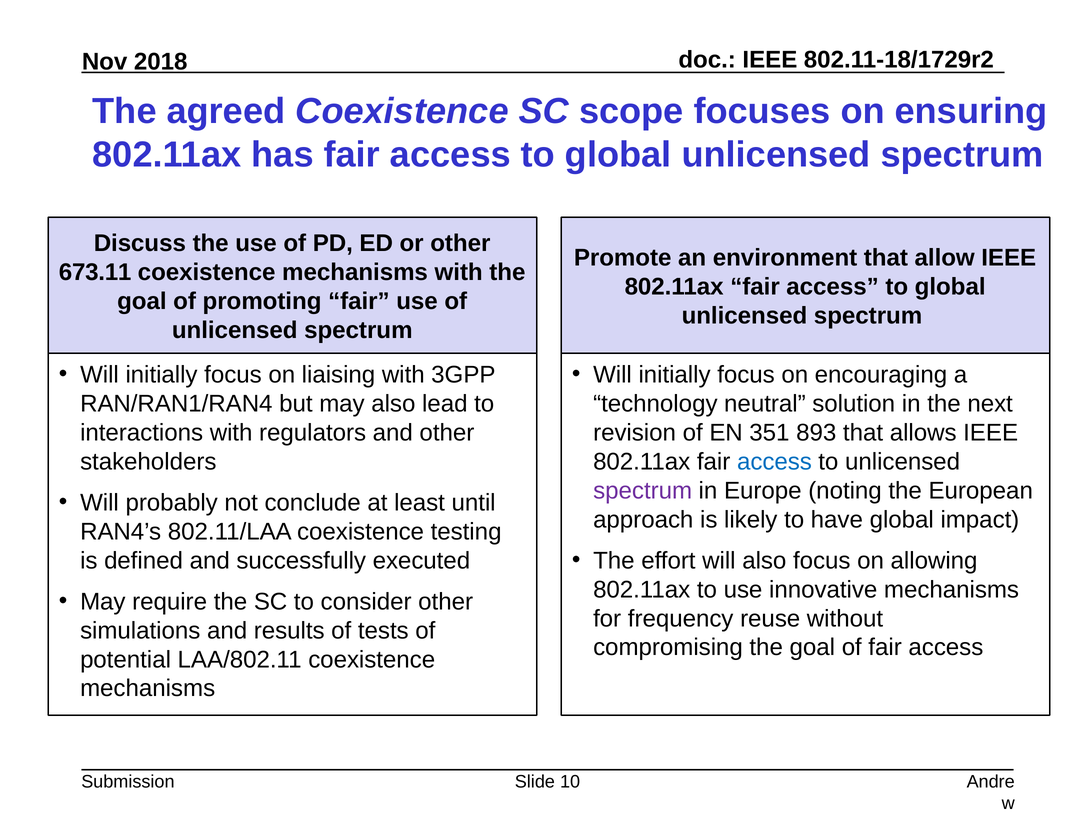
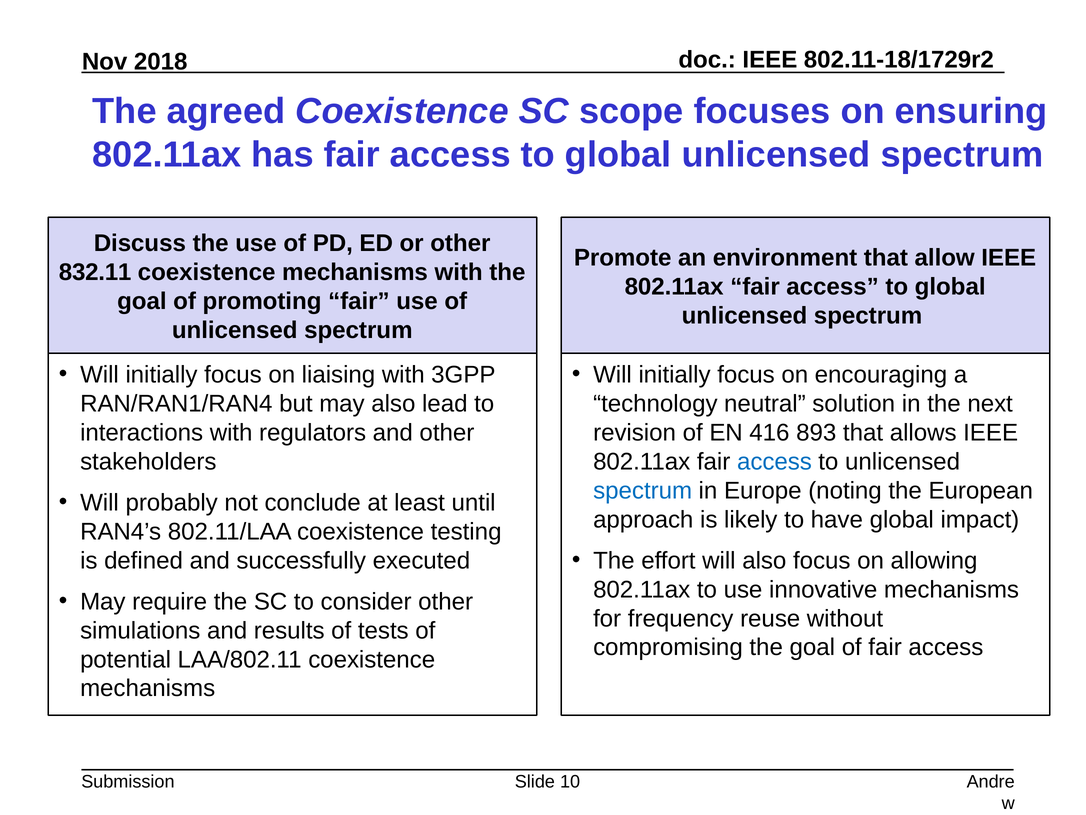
673.11: 673.11 -> 832.11
351: 351 -> 416
spectrum at (643, 490) colour: purple -> blue
